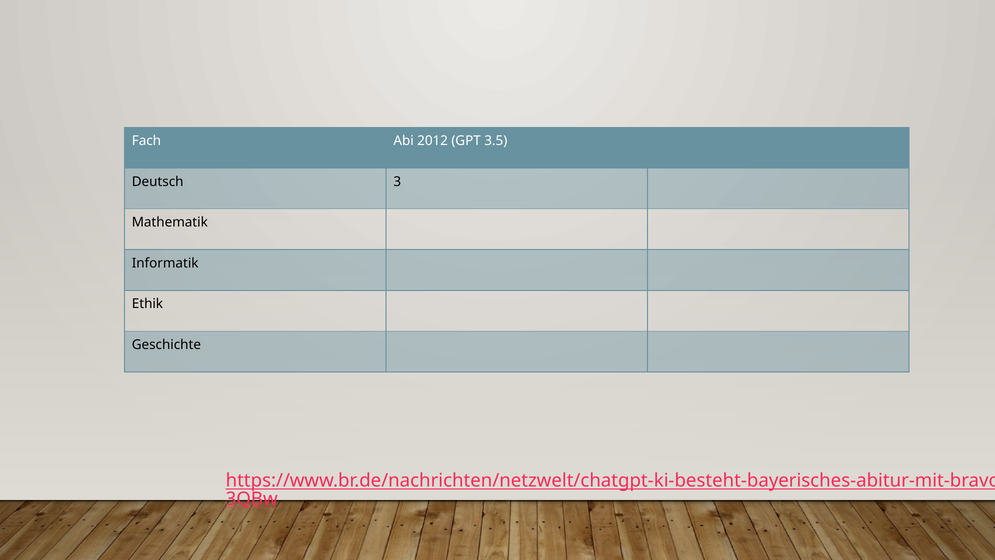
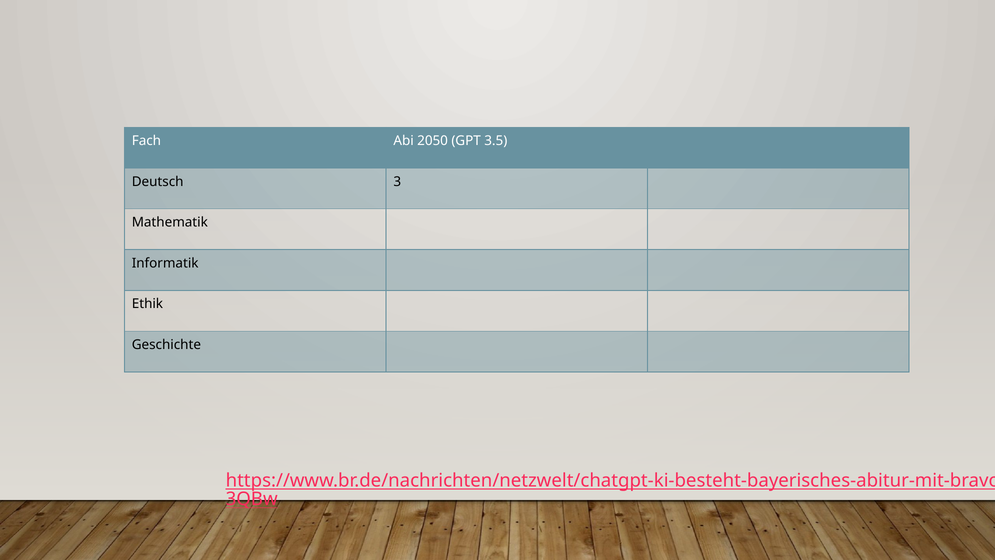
2012: 2012 -> 2050
